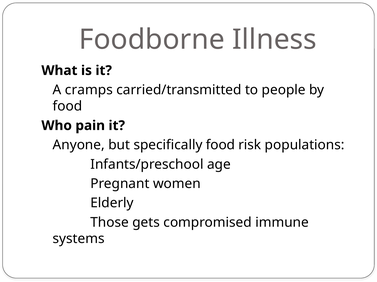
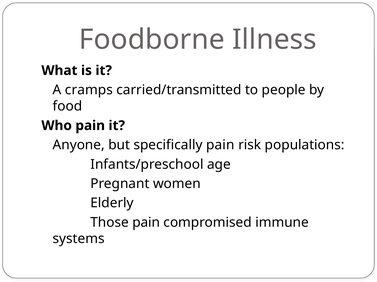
specifically food: food -> pain
Those gets: gets -> pain
